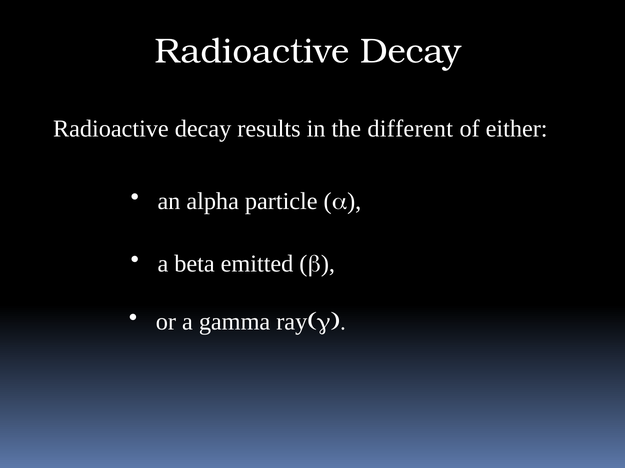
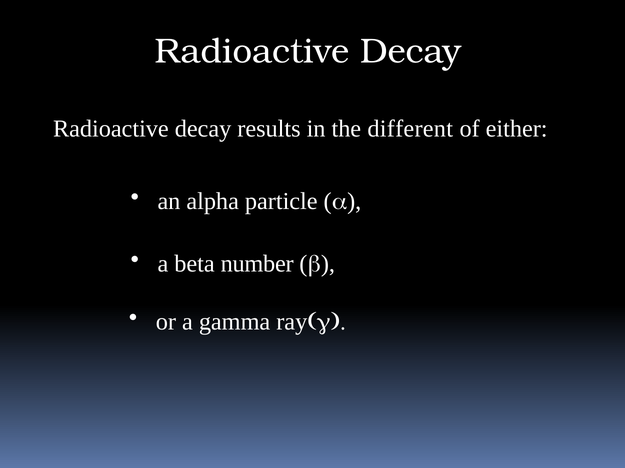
emitted: emitted -> number
